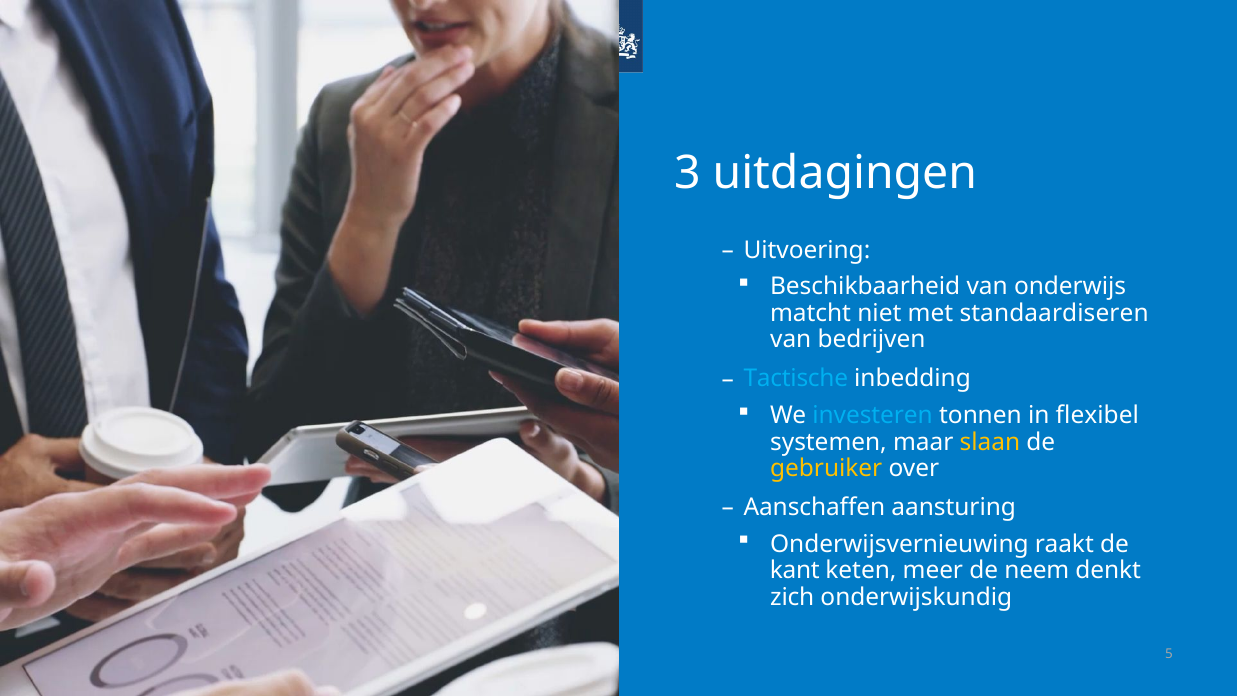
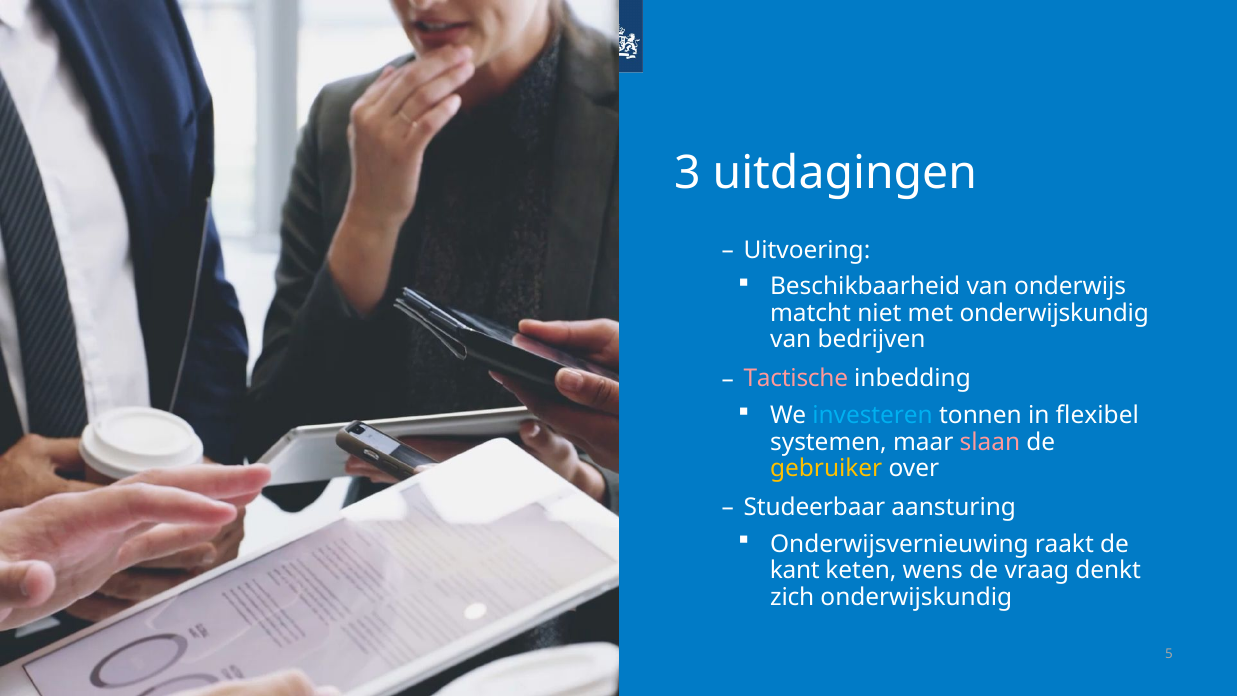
met standaardiseren: standaardiseren -> onderwijskundig
Tactische colour: light blue -> pink
slaan colour: yellow -> pink
Aanschaffen: Aanschaffen -> Studeerbaar
meer: meer -> wens
neem: neem -> vraag
